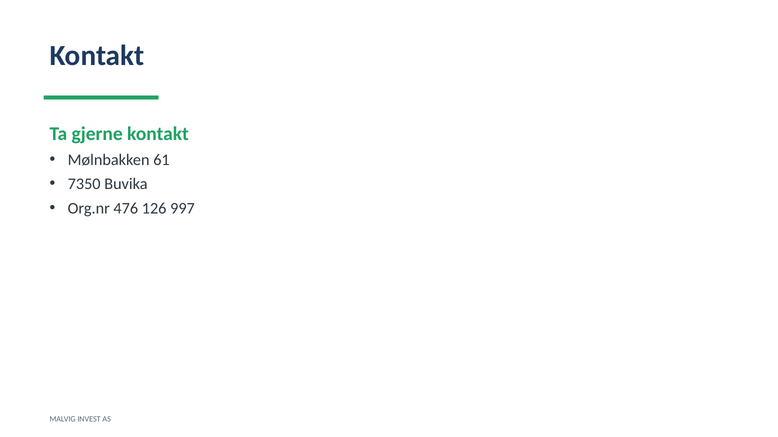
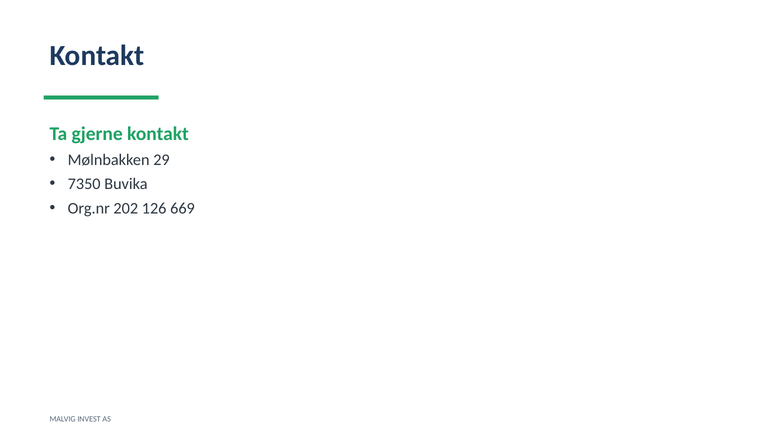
61: 61 -> 29
476: 476 -> 202
997: 997 -> 669
